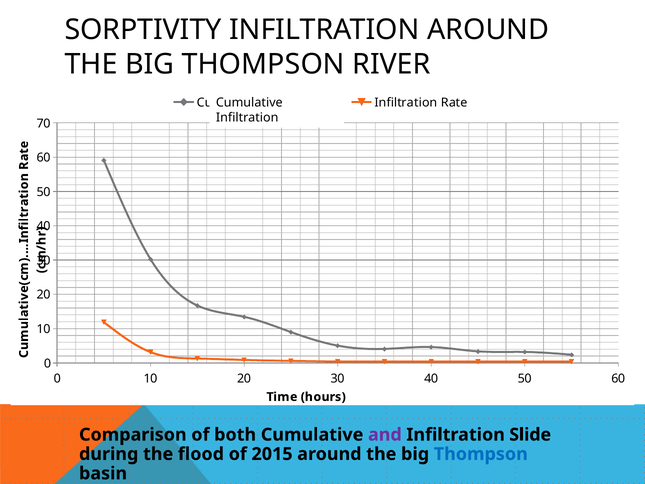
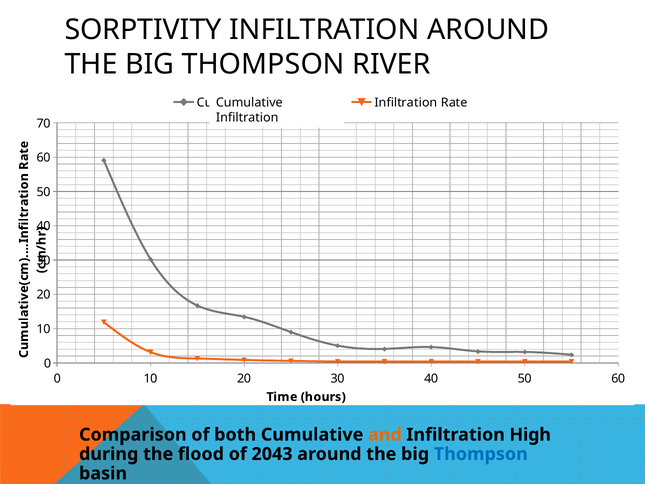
and colour: purple -> orange
Slide: Slide -> High
2015: 2015 -> 2043
